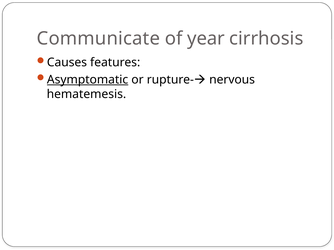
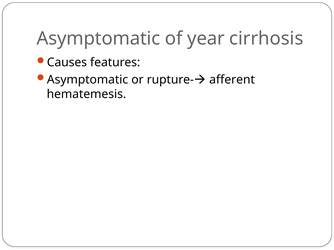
Communicate at (98, 39): Communicate -> Asymptomatic
Asymptomatic at (88, 80) underline: present -> none
nervous: nervous -> afferent
